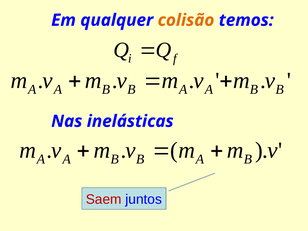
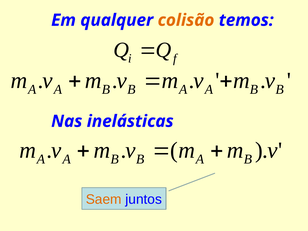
Saem colour: red -> orange
